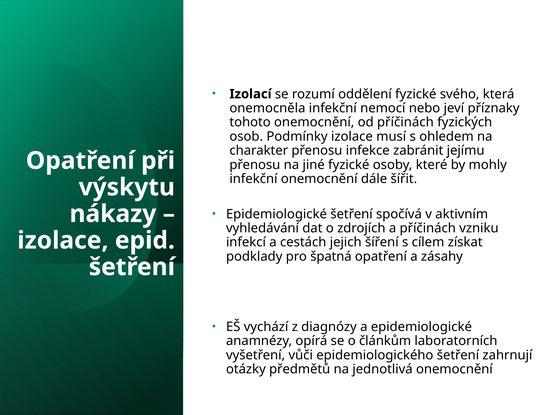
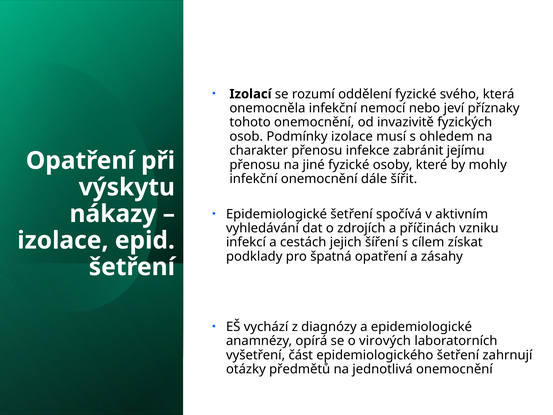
od příčinách: příčinách -> invazivitě
článkům: článkům -> virových
vůči: vůči -> část
